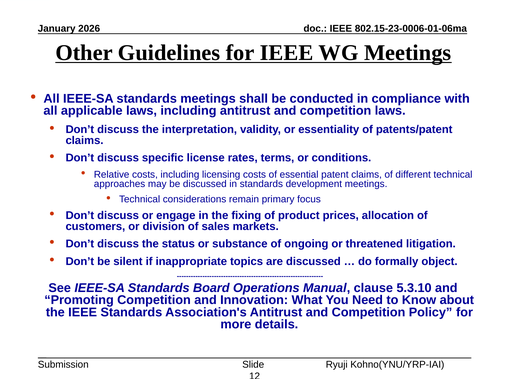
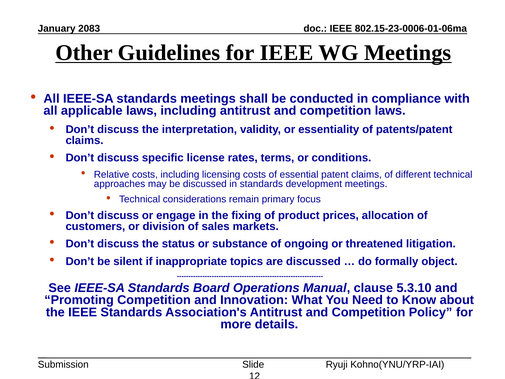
2026: 2026 -> 2083
